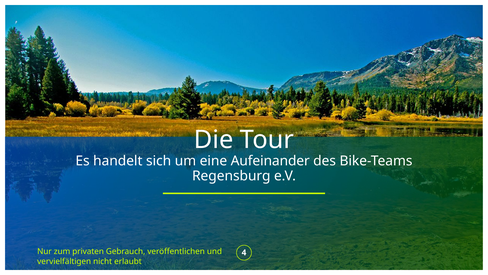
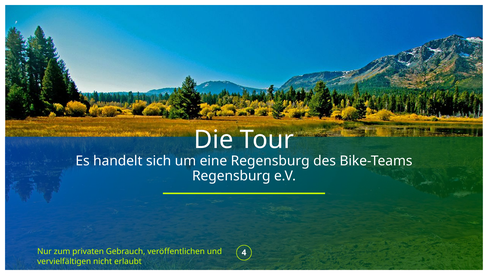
eine Aufeinander: Aufeinander -> Regensburg
